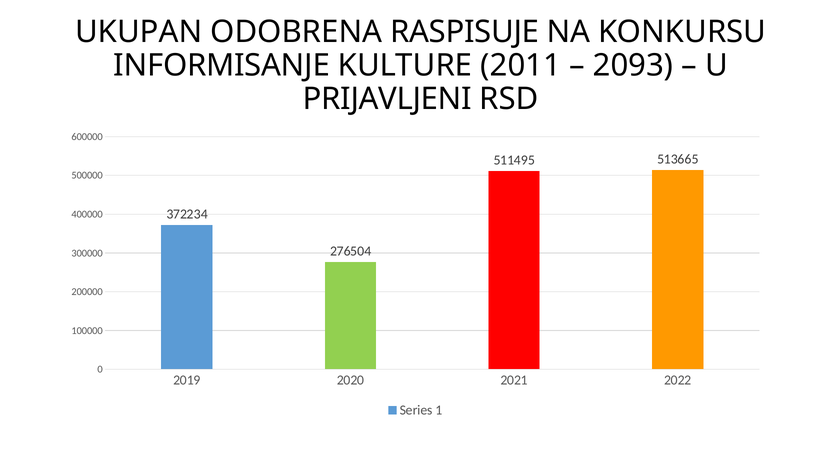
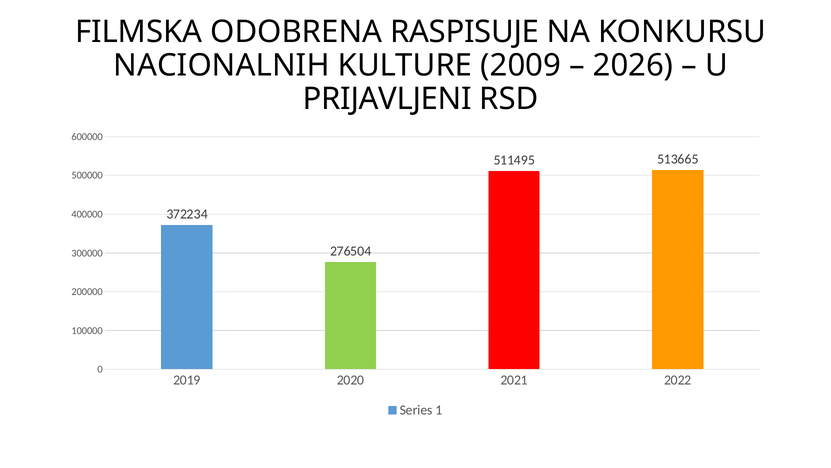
UKUPAN: UKUPAN -> FILMSKA
INFORMISANJE: INFORMISANJE -> NACIONALNIH
2011: 2011 -> 2009
2093: 2093 -> 2026
